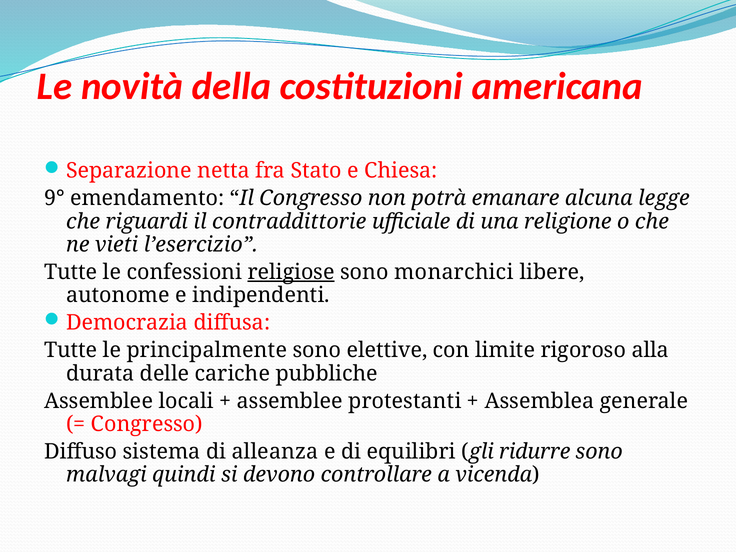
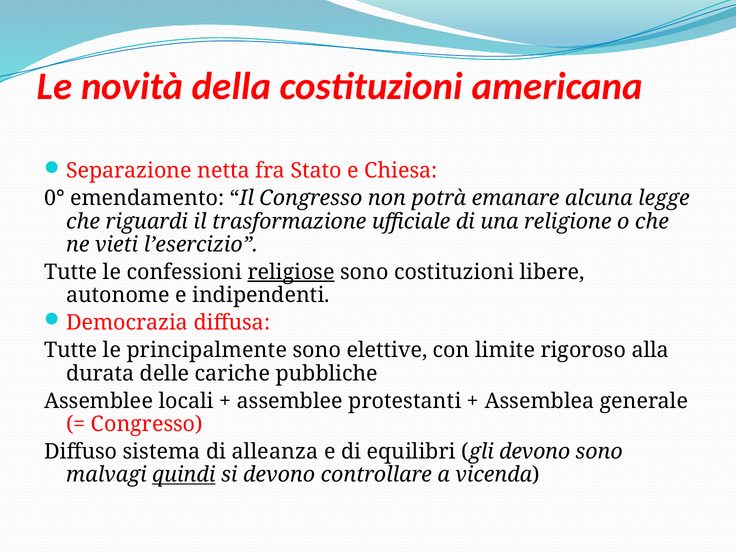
9°: 9° -> 0°
contraddittorie: contraddittorie -> trasformazione
sono monarchici: monarchici -> costituzioni
gli ridurre: ridurre -> devono
quindi underline: none -> present
